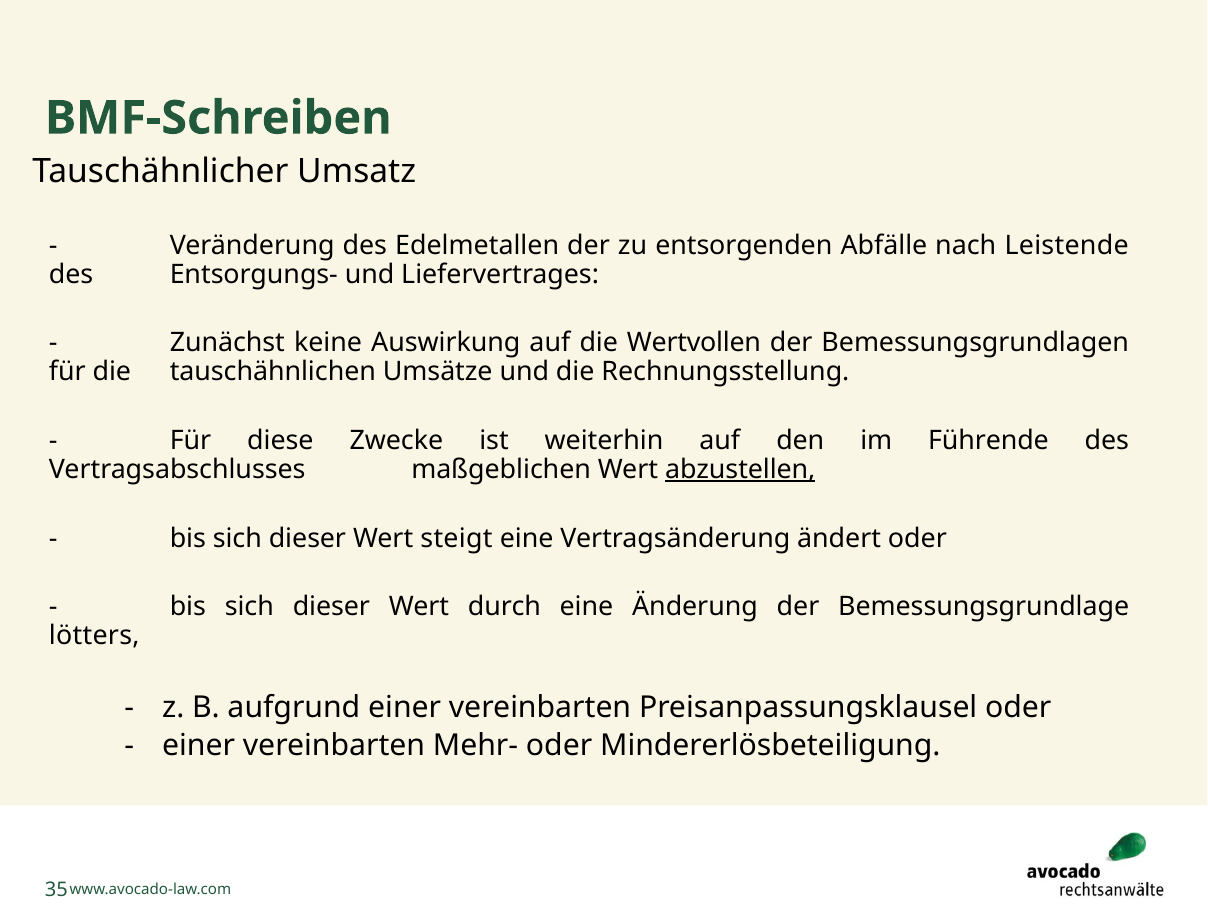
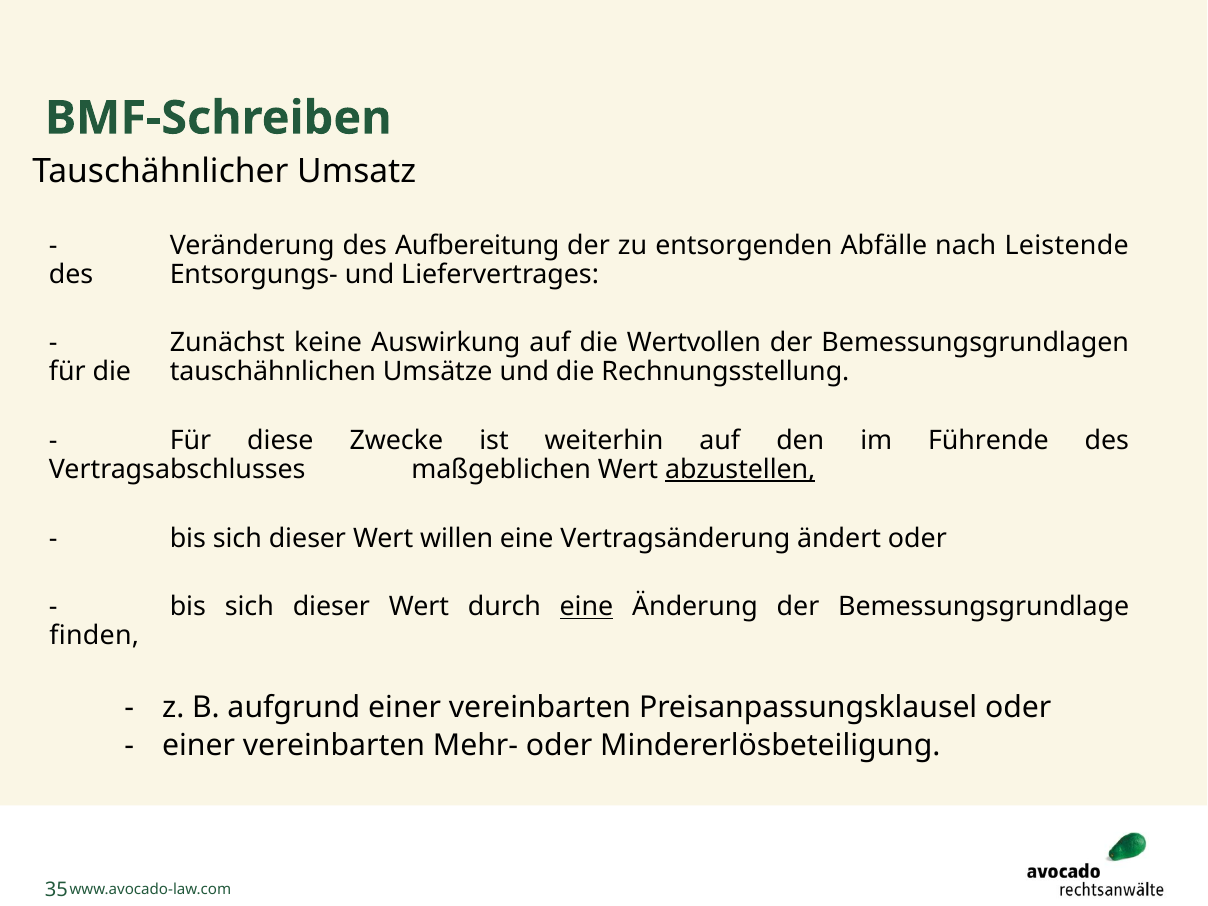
Edelmetallen: Edelmetallen -> Aufbereitung
steigt: steigt -> willen
eine at (586, 607) underline: none -> present
lötters: lötters -> finden
